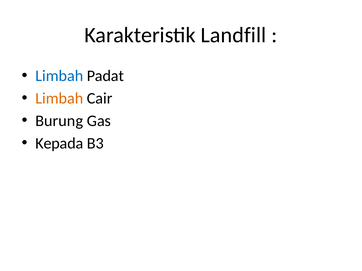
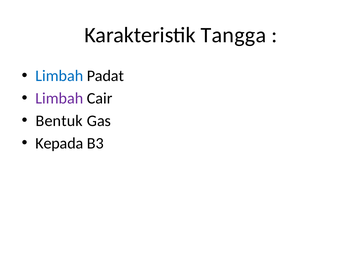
Landfill: Landfill -> Tangga
Limbah at (59, 98) colour: orange -> purple
Burung: Burung -> Bentuk
